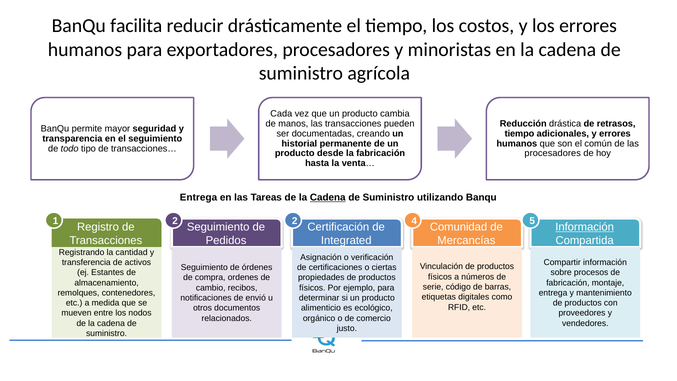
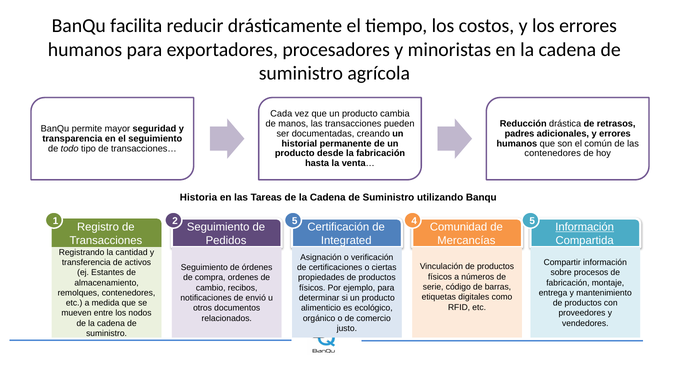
tiempo at (519, 134): tiempo -> padres
procesadores at (553, 153): procesadores -> contenedores
Entrega at (198, 198): Entrega -> Historia
Cadena at (328, 198) underline: present -> none
2 2: 2 -> 5
